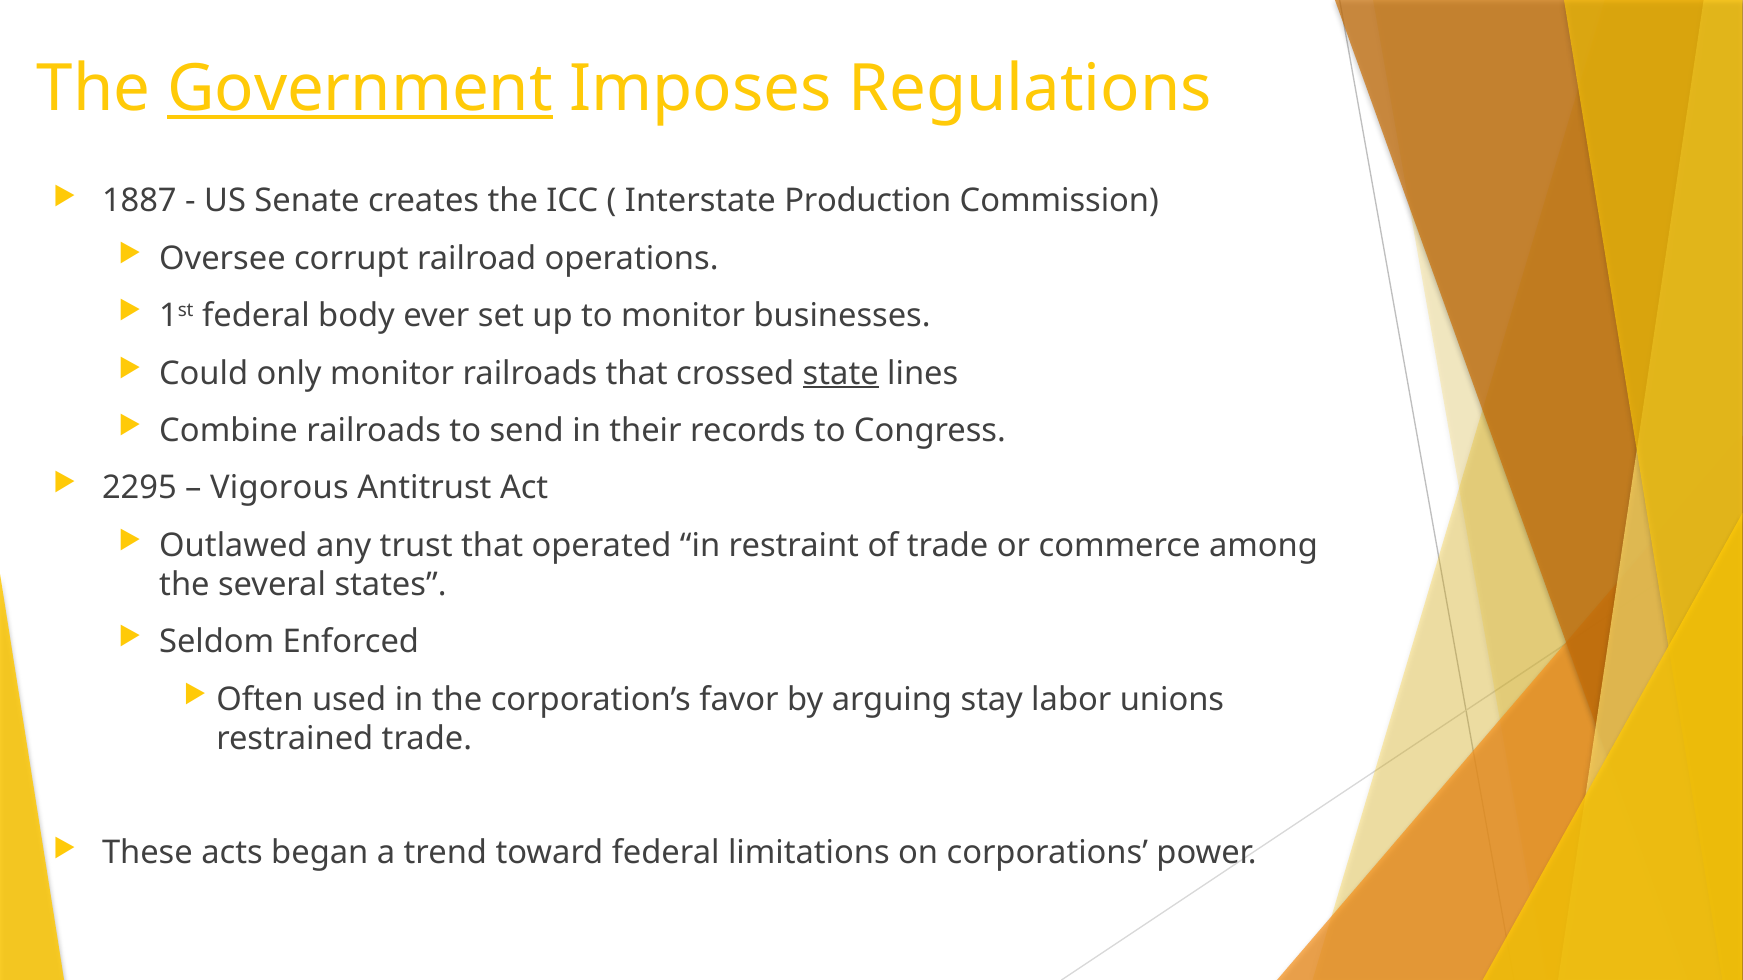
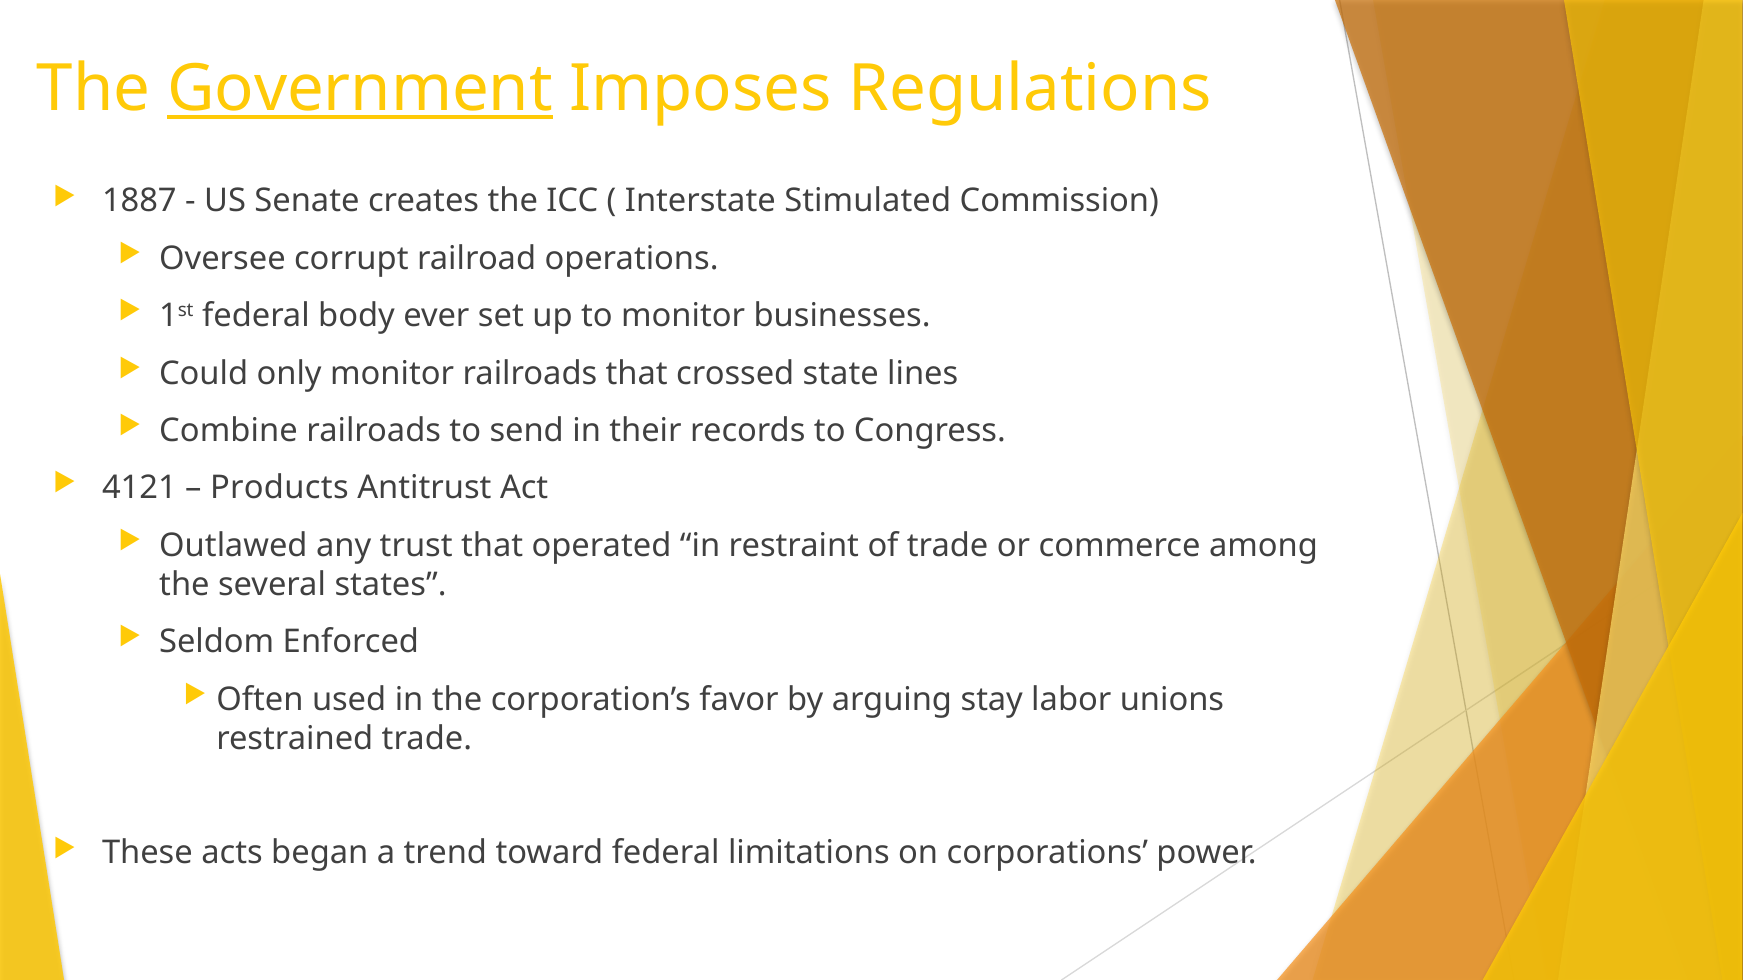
Production: Production -> Stimulated
state underline: present -> none
2295: 2295 -> 4121
Vigorous: Vigorous -> Products
